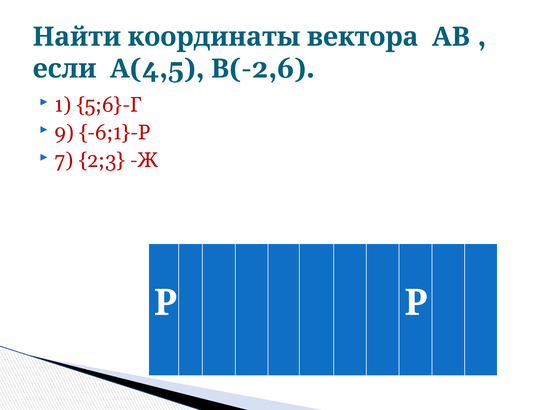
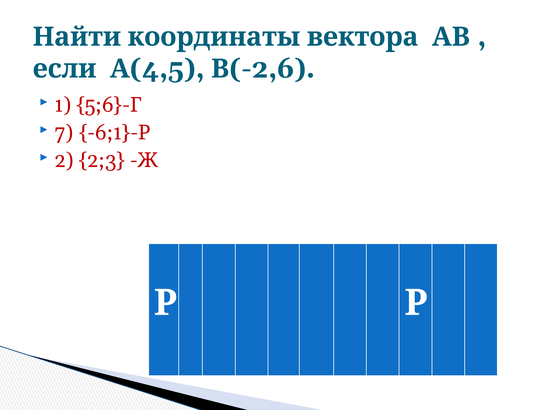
9: 9 -> 7
7: 7 -> 2
